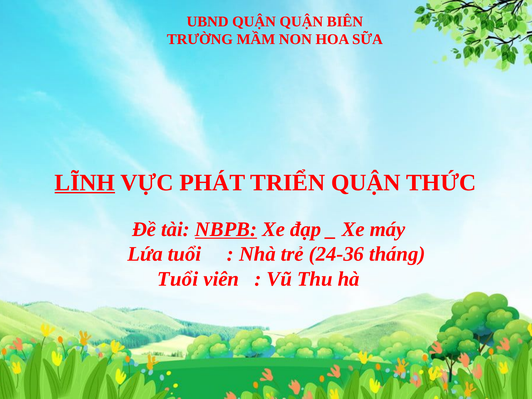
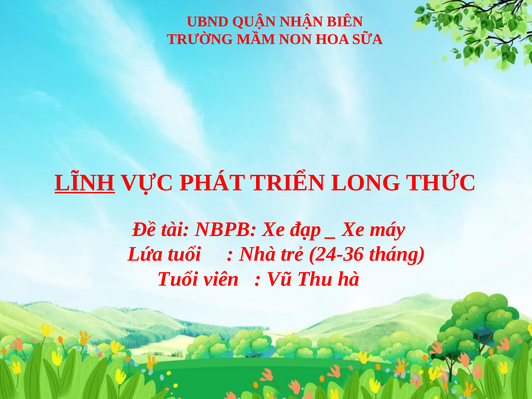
QUẬN QUẬN: QUẬN -> NHẬN
TRIỂN QUẬN: QUẬN -> LONG
NBPB underline: present -> none
